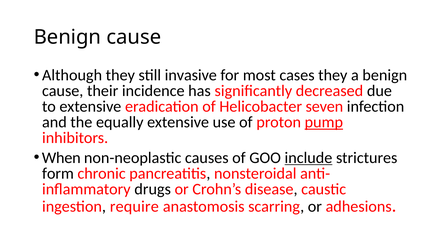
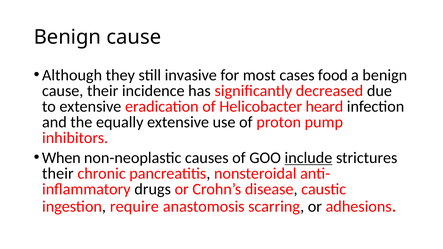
cases they: they -> food
seven: seven -> heard
pump underline: present -> none
form at (58, 174): form -> their
